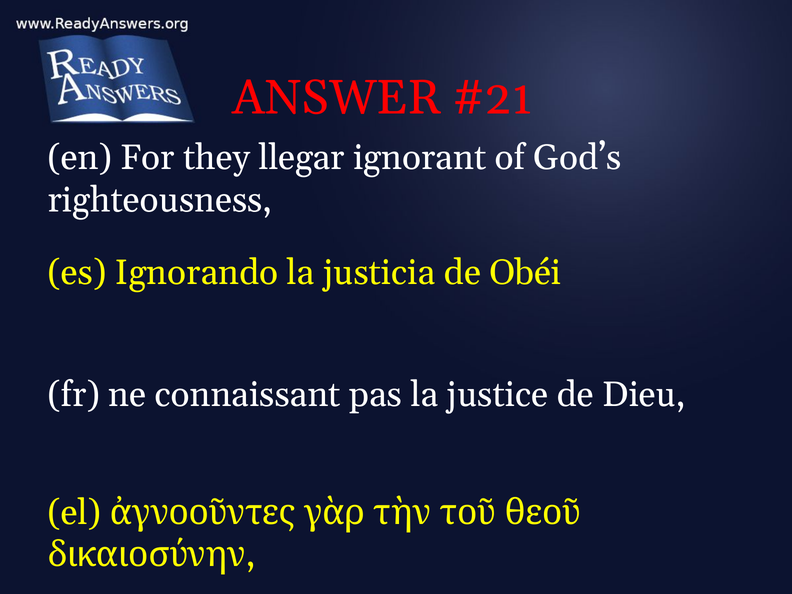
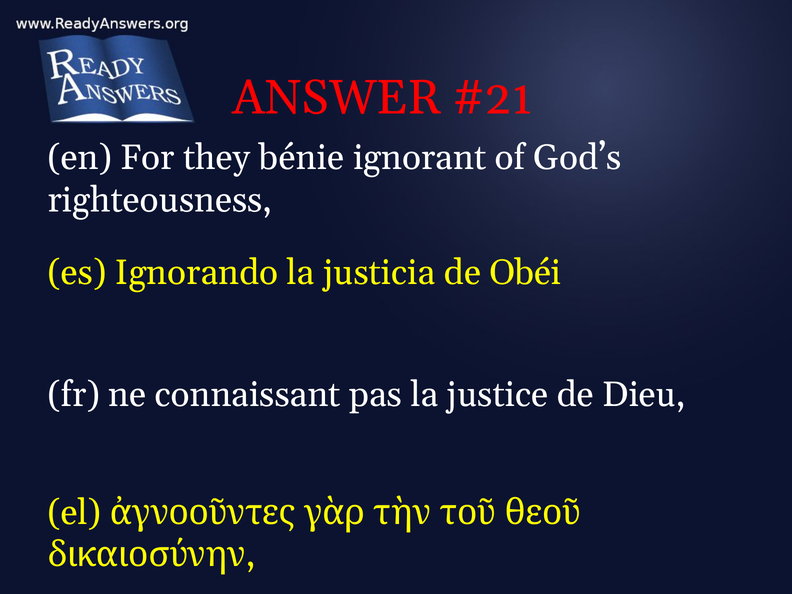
llegar: llegar -> bénie
